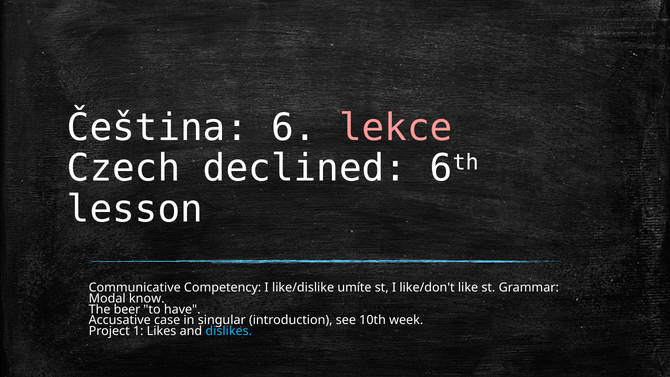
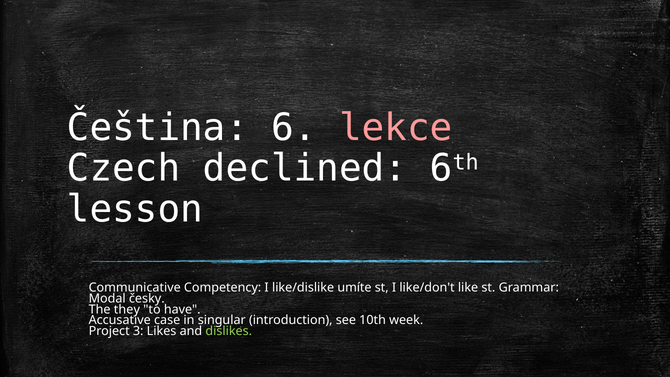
know: know -> česky
beer: beer -> they
1: 1 -> 3
dislikes colour: light blue -> light green
